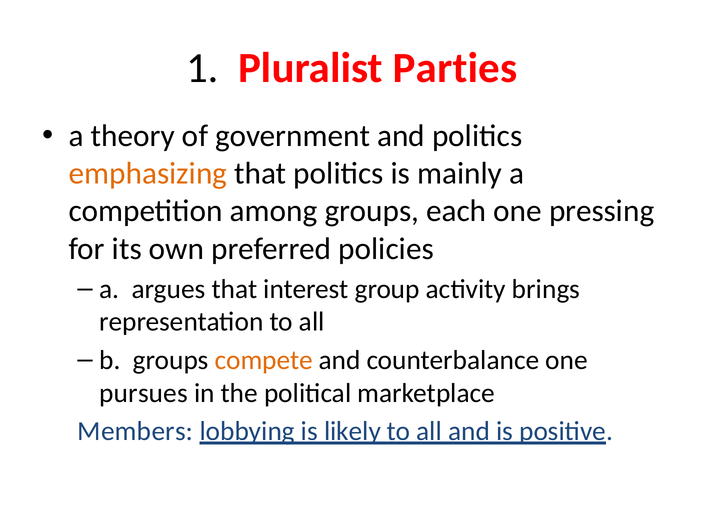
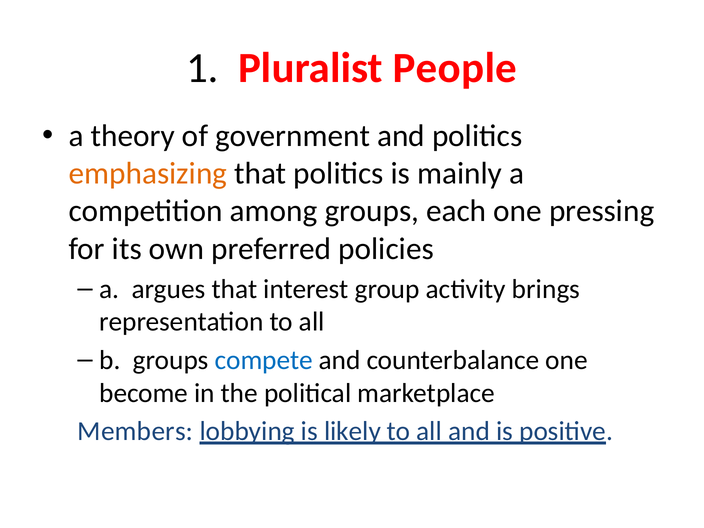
Parties: Parties -> People
compete colour: orange -> blue
pursues: pursues -> become
